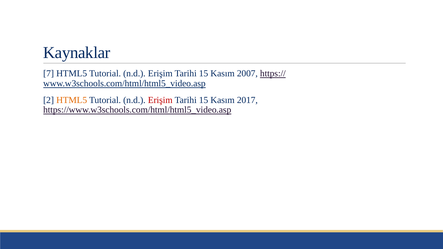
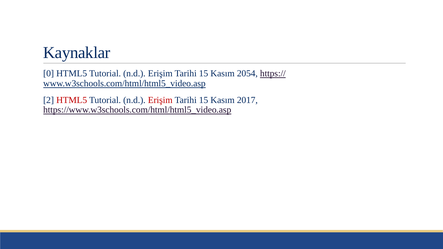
7: 7 -> 0
2007: 2007 -> 2054
HTML5 at (72, 100) colour: orange -> red
